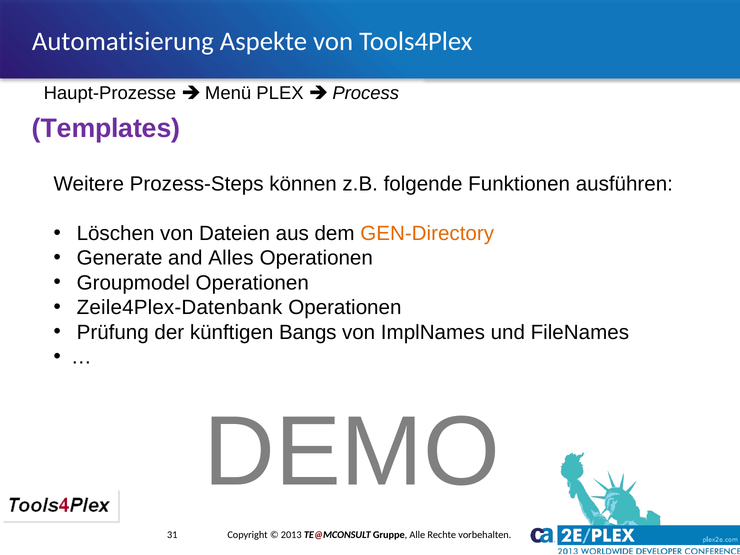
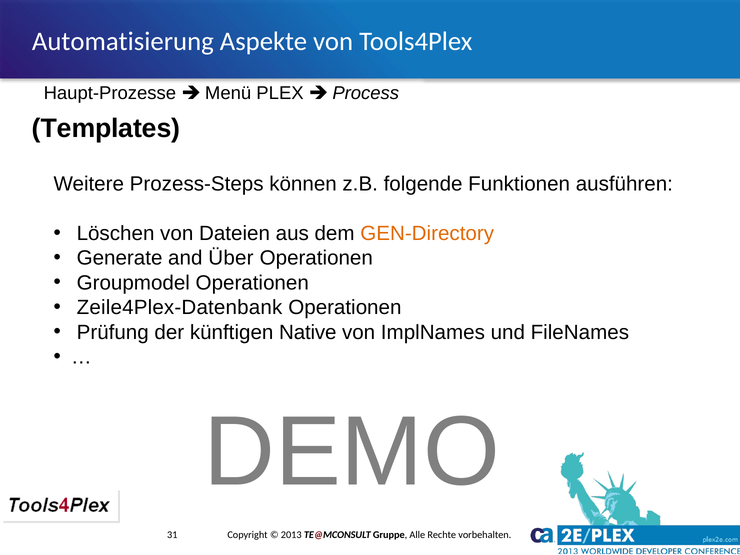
Templates colour: purple -> black
Alles: Alles -> Über
Bangs: Bangs -> Native
